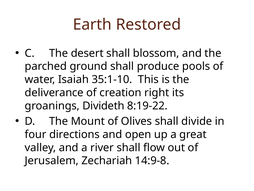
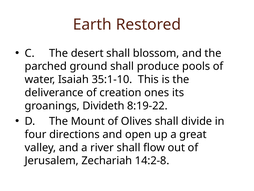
right: right -> ones
14:9-8: 14:9-8 -> 14:2-8
